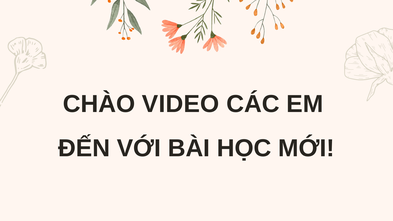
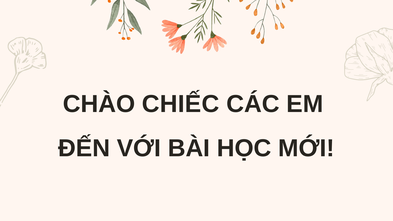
VIDEO: VIDEO -> CHIẾC
